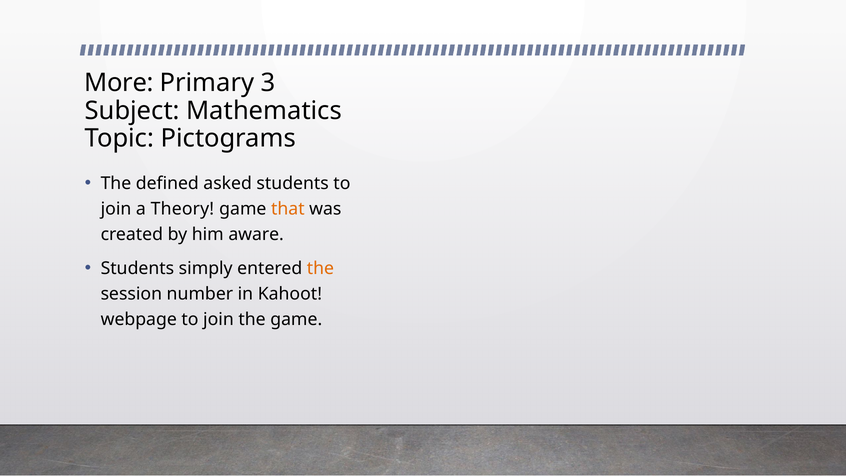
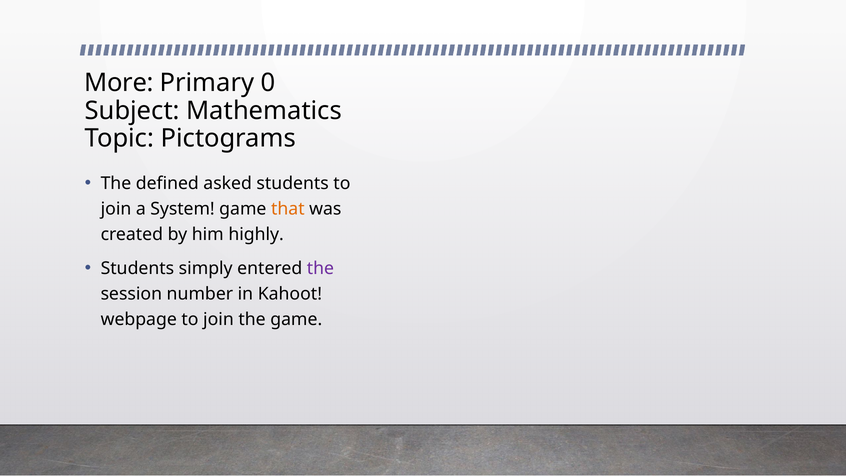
3: 3 -> 0
Theory: Theory -> System
aware: aware -> highly
the at (320, 269) colour: orange -> purple
